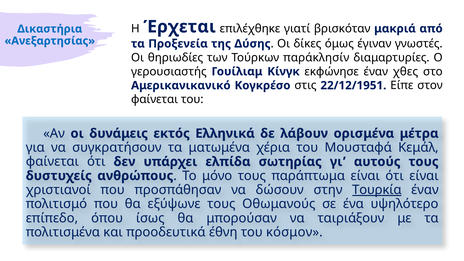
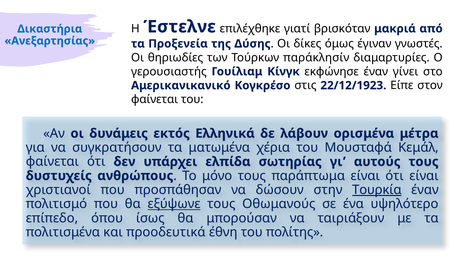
Έρχεται: Έρχεται -> Έστελνε
χθες: χθες -> γίνει
22/12/1951: 22/12/1951 -> 22/12/1923
εξύψωνε underline: none -> present
κόσμον: κόσμον -> πολίτης
